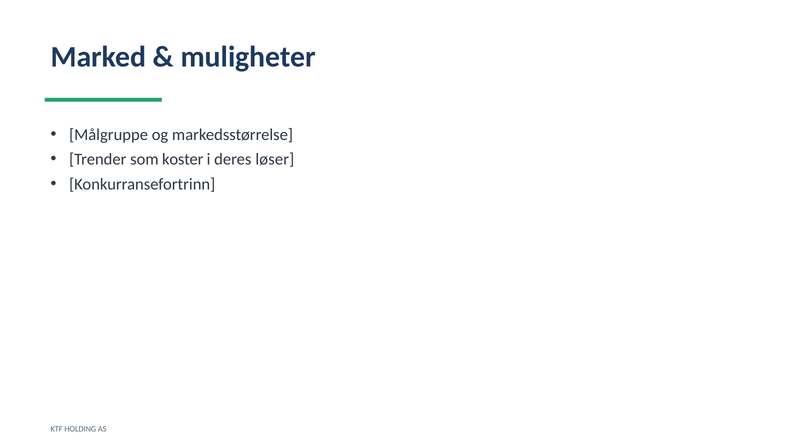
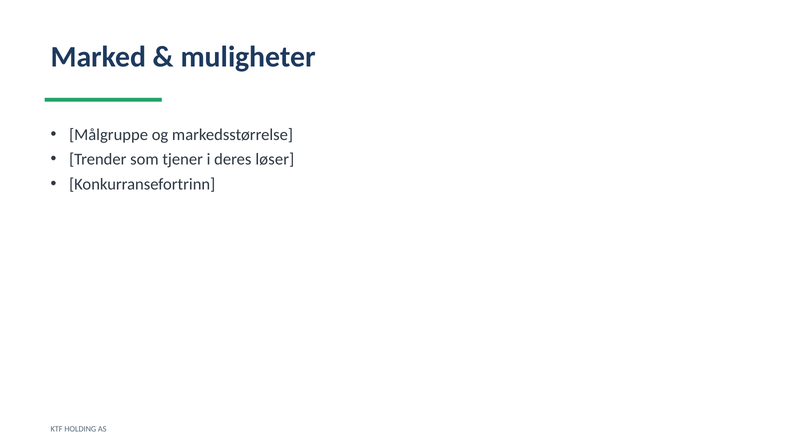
koster: koster -> tjener
